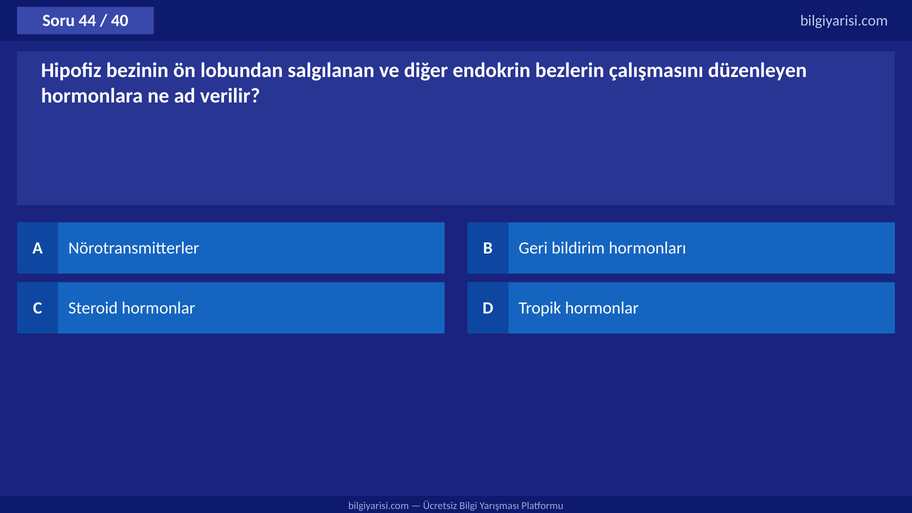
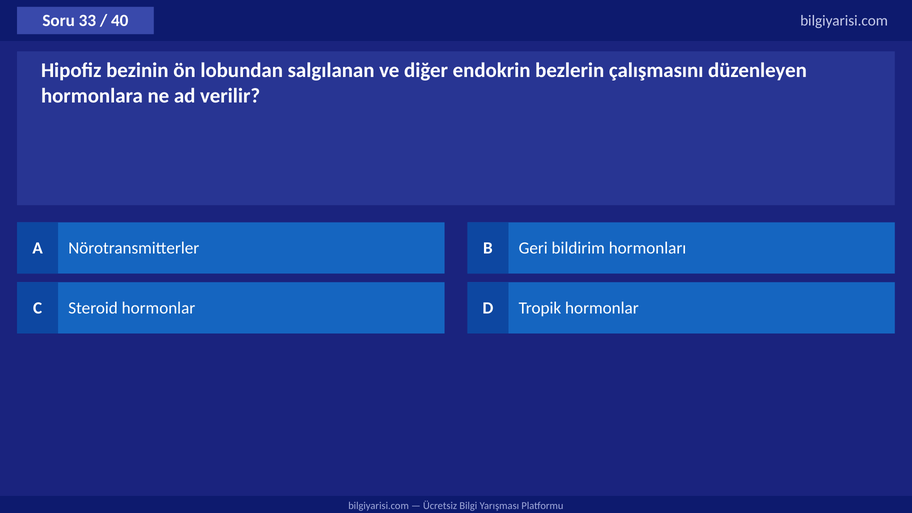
44: 44 -> 33
